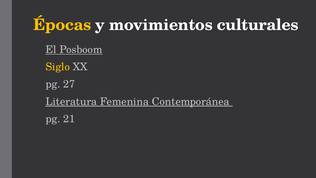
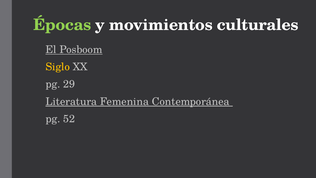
Épocas colour: yellow -> light green
27: 27 -> 29
21: 21 -> 52
